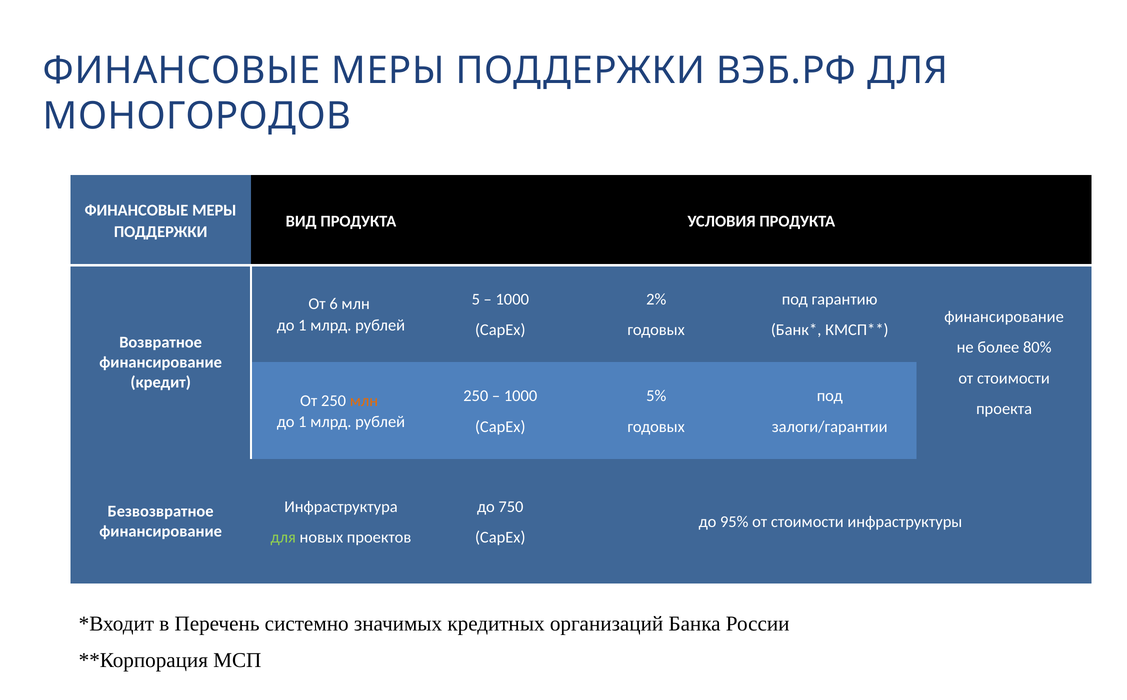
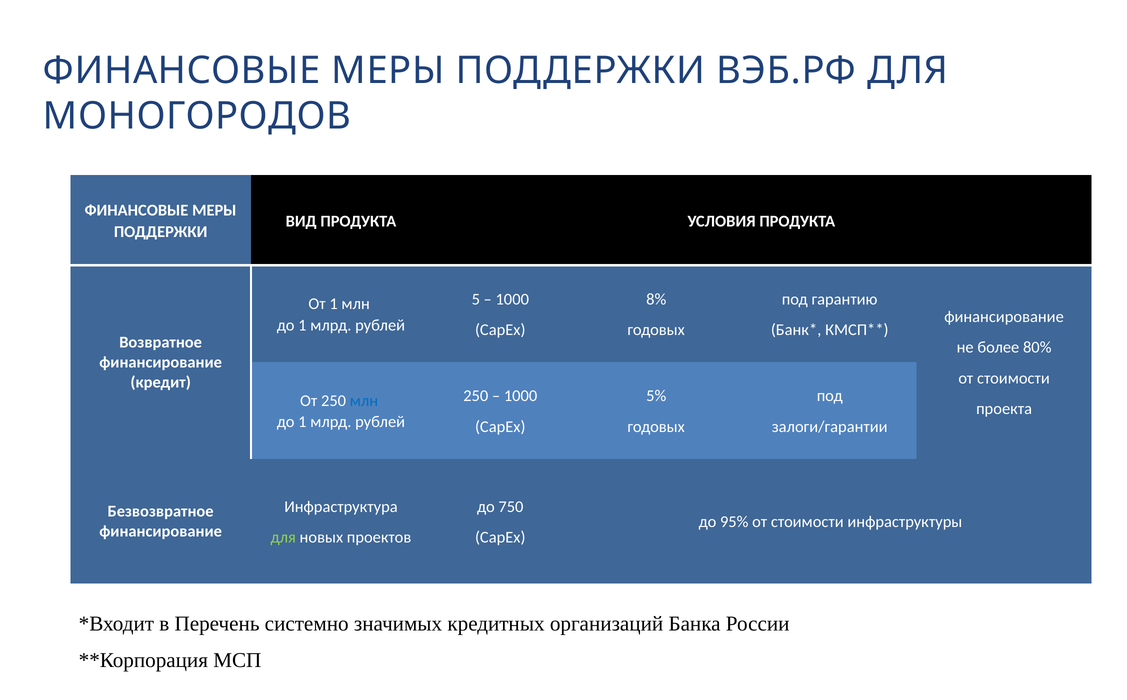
2%: 2% -> 8%
От 6: 6 -> 1
млн at (364, 401) colour: orange -> blue
